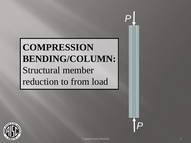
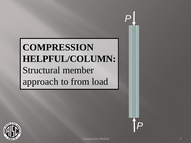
BENDING/COLUMN: BENDING/COLUMN -> HELPFUL/COLUMN
reduction: reduction -> approach
